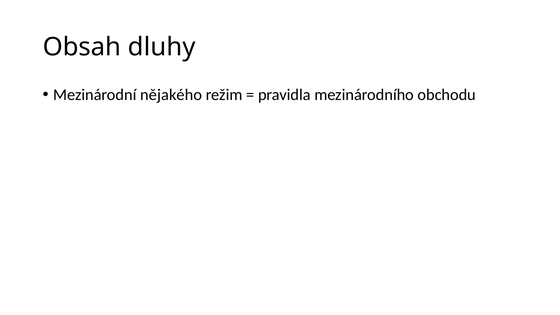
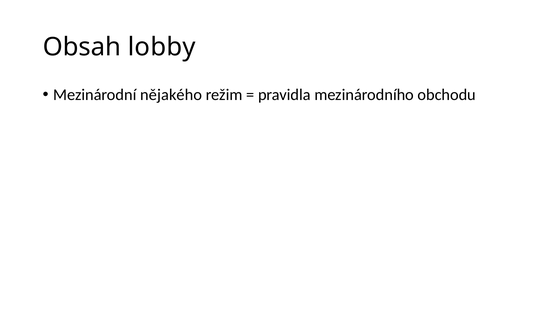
dluhy: dluhy -> lobby
